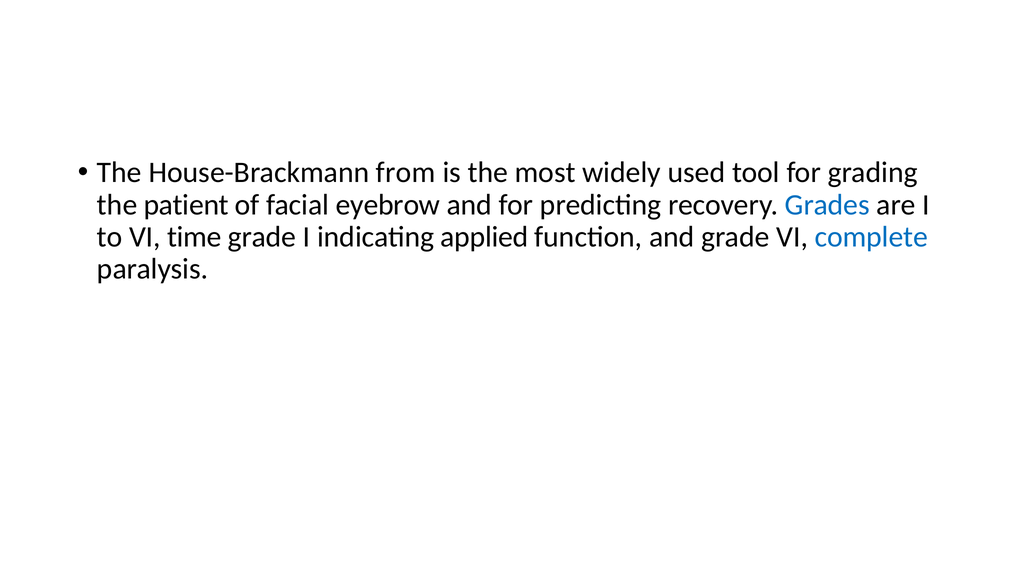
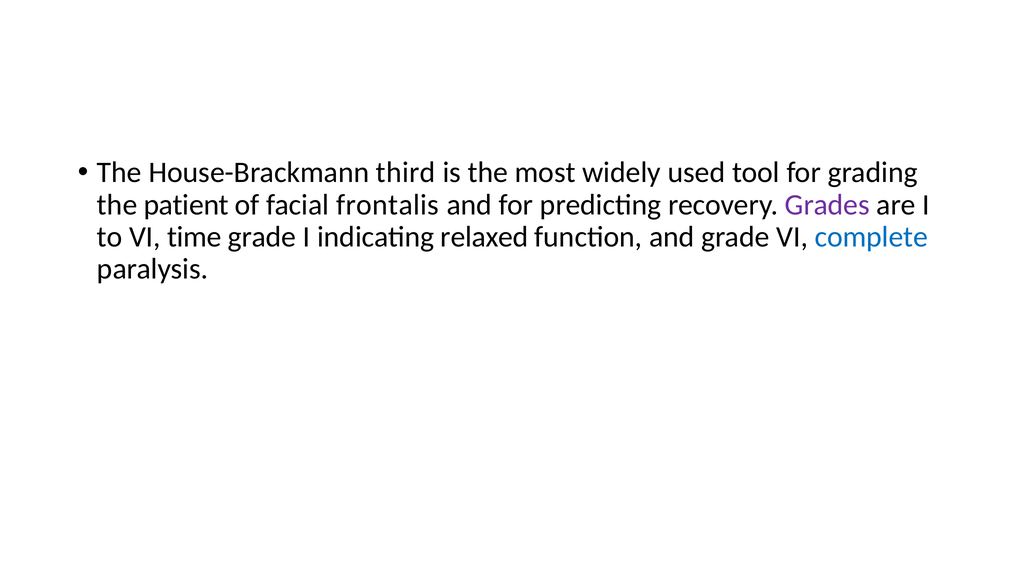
from: from -> third
eyebrow: eyebrow -> frontalis
Grades colour: blue -> purple
applied: applied -> relaxed
